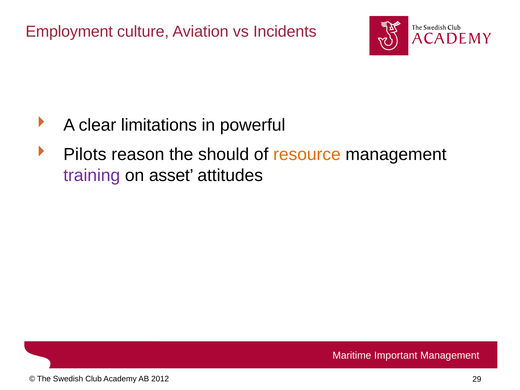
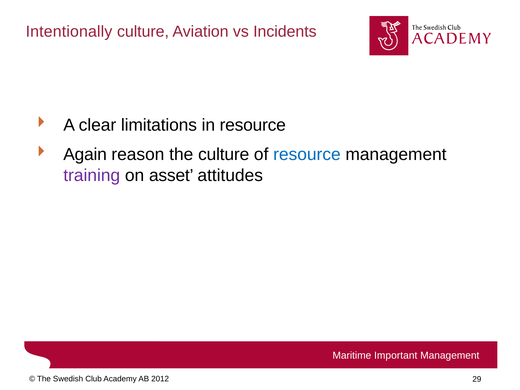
Employment: Employment -> Intentionally
in powerful: powerful -> resource
Pilots: Pilots -> Again
the should: should -> culture
resource at (307, 155) colour: orange -> blue
